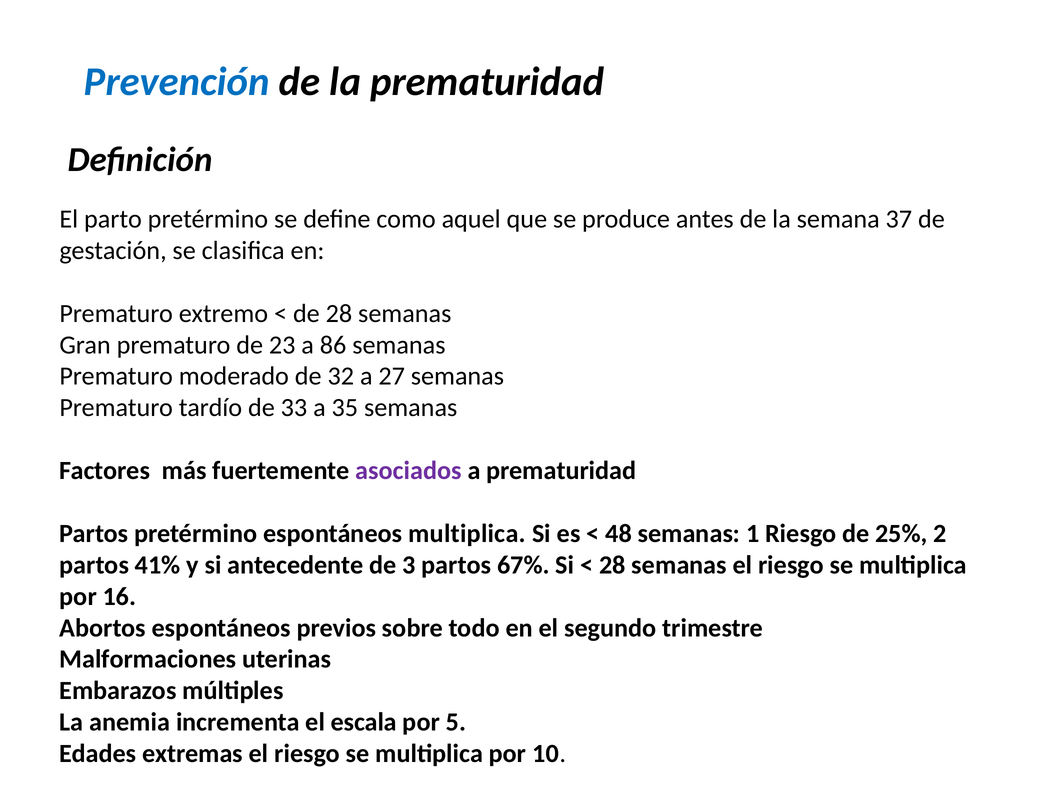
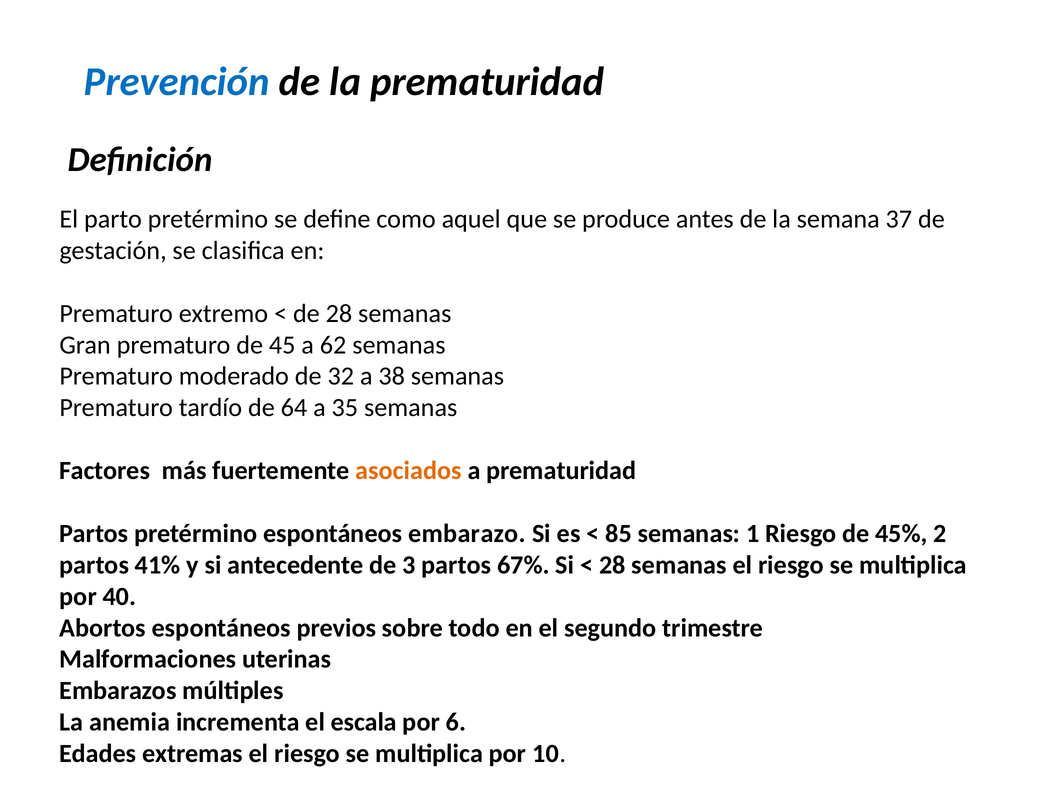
23: 23 -> 45
86: 86 -> 62
27: 27 -> 38
33: 33 -> 64
asociados colour: purple -> orange
espontáneos multiplica: multiplica -> embarazo
48: 48 -> 85
25%: 25% -> 45%
16: 16 -> 40
5: 5 -> 6
